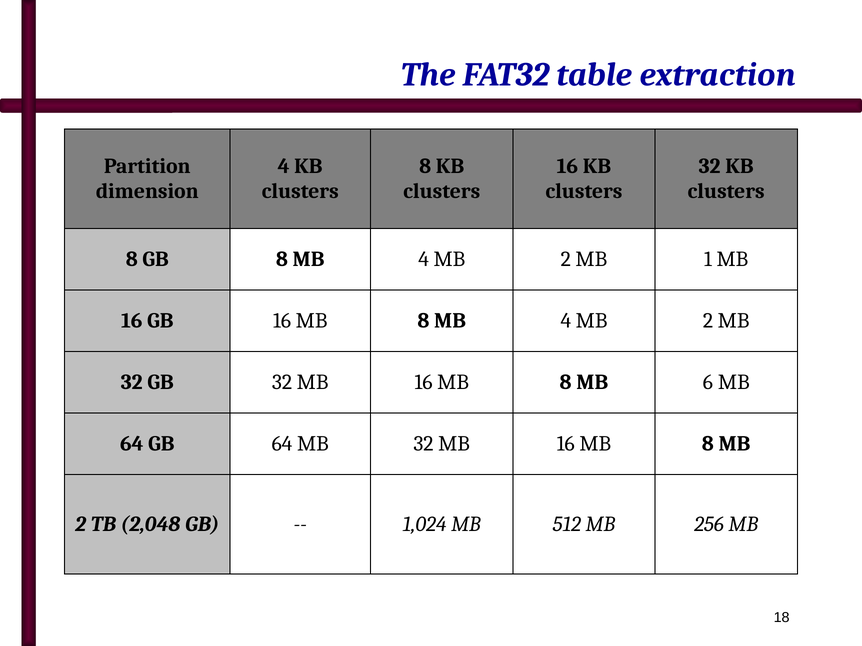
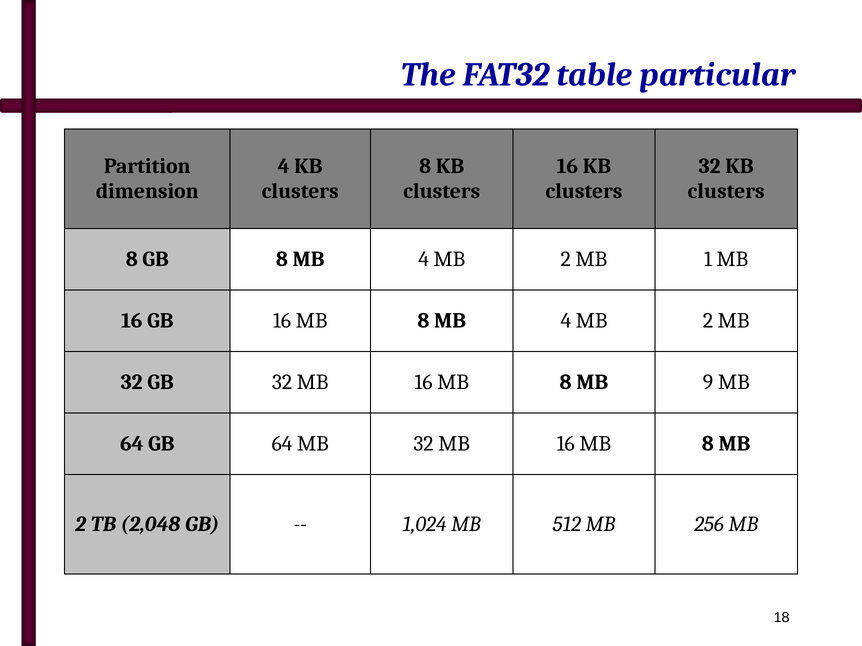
extraction: extraction -> particular
6: 6 -> 9
